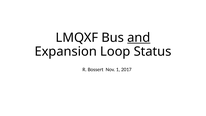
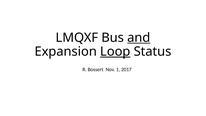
Loop underline: none -> present
